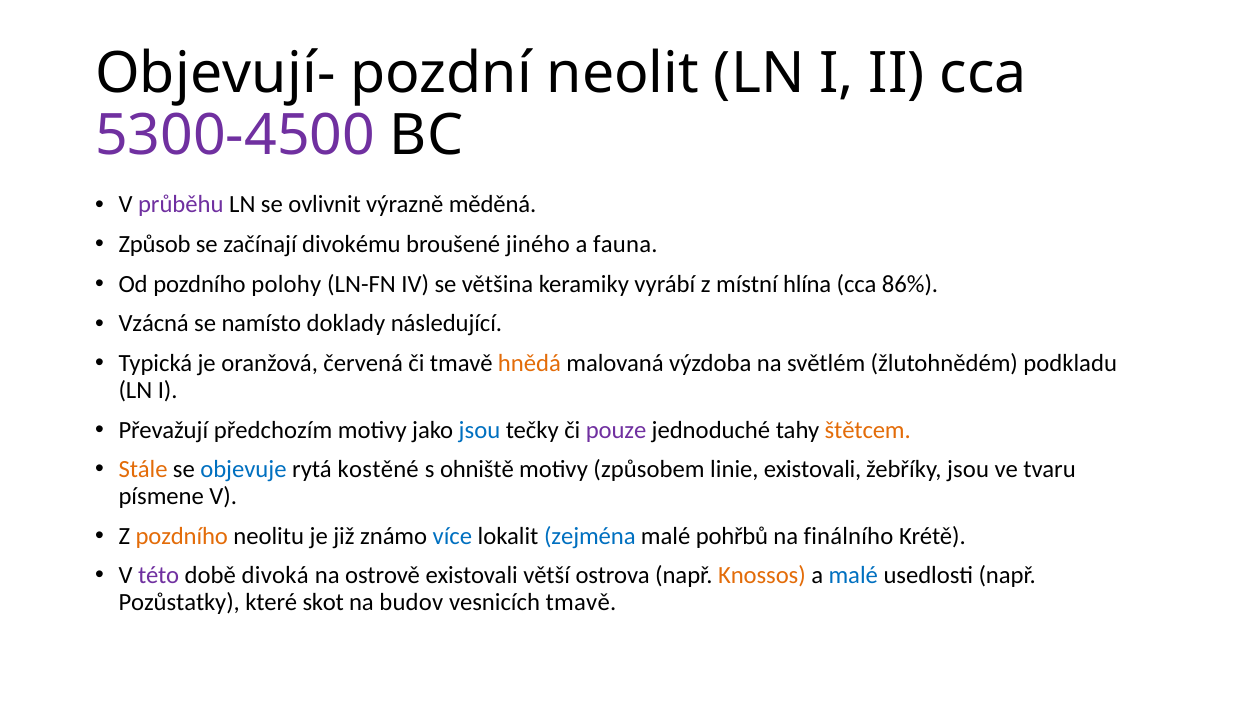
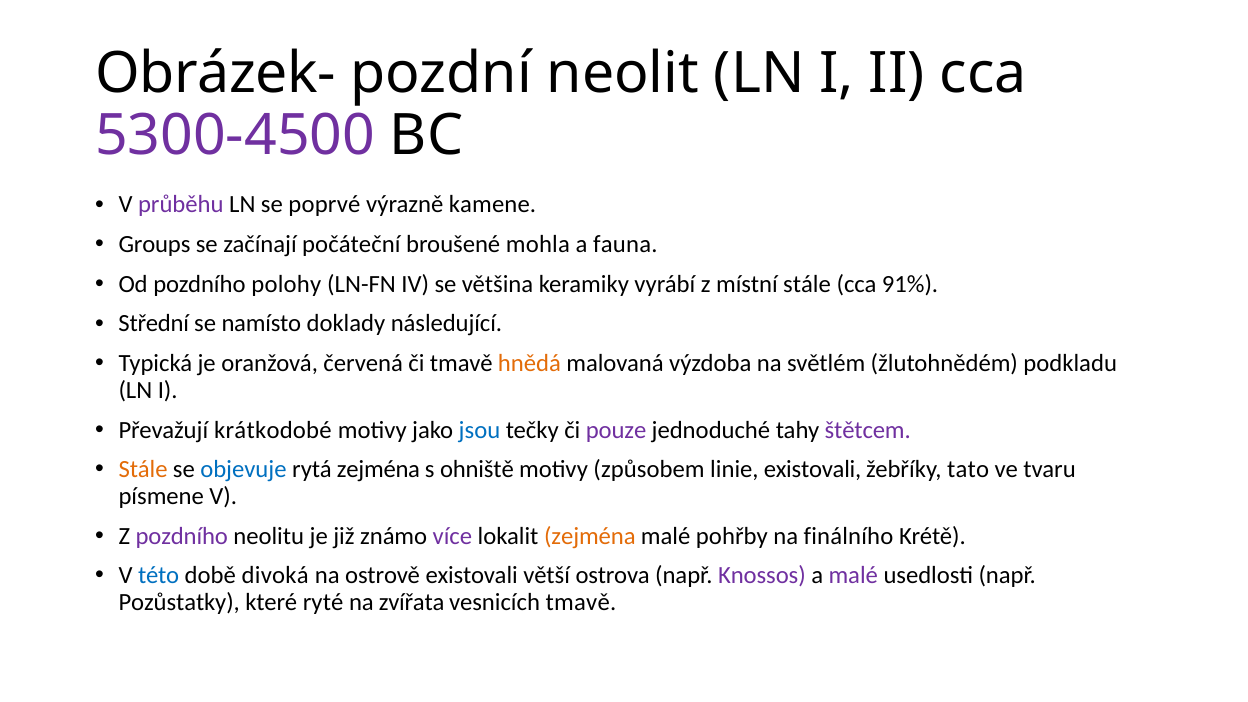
Objevují-: Objevují- -> Obrázek-
ovlivnit: ovlivnit -> poprvé
měděná: měděná -> kamene
Způsob: Způsob -> Groups
divokému: divokému -> počáteční
jiného: jiného -> mohla
místní hlína: hlína -> stále
86%: 86% -> 91%
Vzácná: Vzácná -> Střední
předchozím: předchozím -> krátkodobé
štětcem colour: orange -> purple
rytá kostěné: kostěné -> zejména
žebříky jsou: jsou -> tato
pozdního at (182, 536) colour: orange -> purple
více colour: blue -> purple
zejména at (590, 536) colour: blue -> orange
pohřbů: pohřbů -> pohřby
této colour: purple -> blue
Knossos colour: orange -> purple
malé at (853, 576) colour: blue -> purple
skot: skot -> ryté
budov: budov -> zvířata
